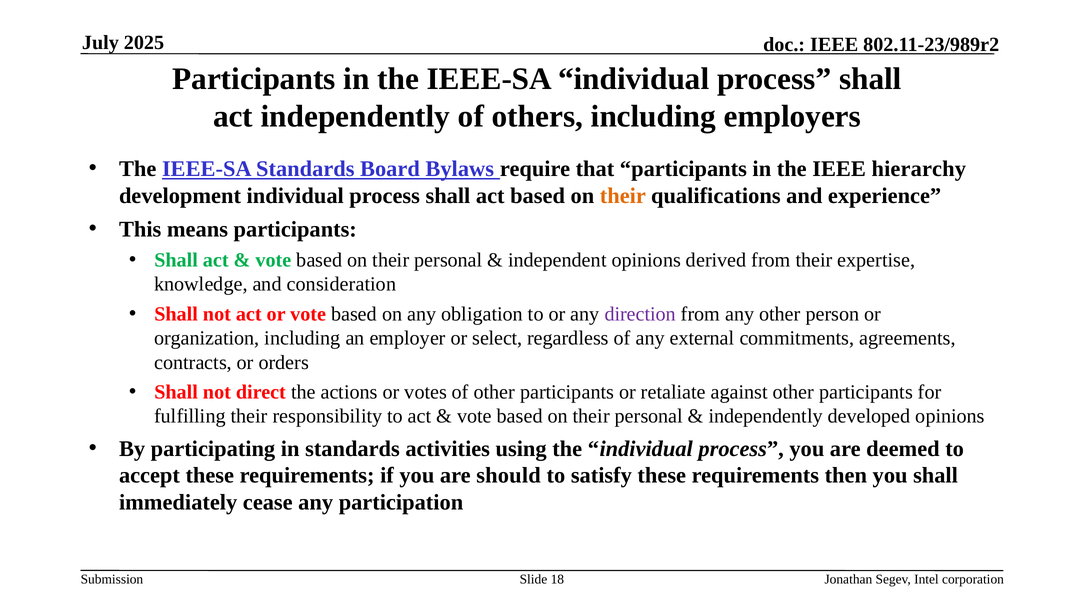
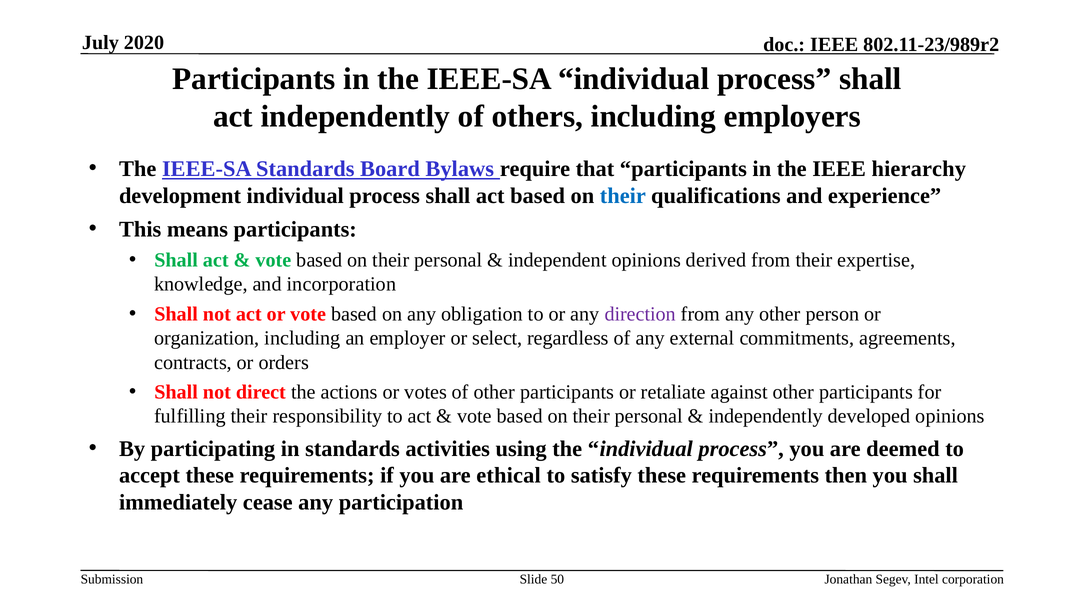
2025: 2025 -> 2020
their at (623, 196) colour: orange -> blue
consideration: consideration -> incorporation
should: should -> ethical
18: 18 -> 50
